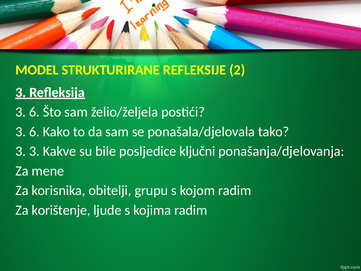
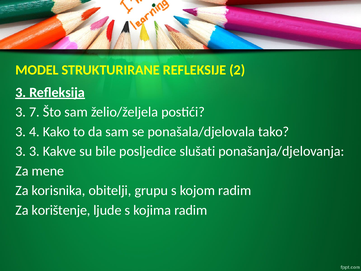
6 at (34, 112): 6 -> 7
6 at (34, 132): 6 -> 4
ključni: ključni -> slušati
